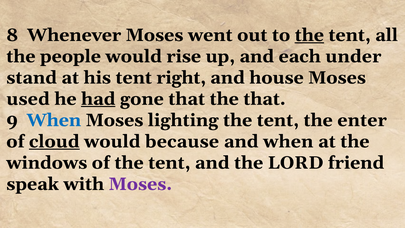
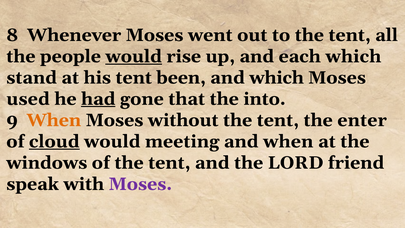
the at (309, 35) underline: present -> none
would at (134, 56) underline: none -> present
each under: under -> which
right: right -> been
and house: house -> which
the that: that -> into
When at (54, 120) colour: blue -> orange
lighting: lighting -> without
because: because -> meeting
